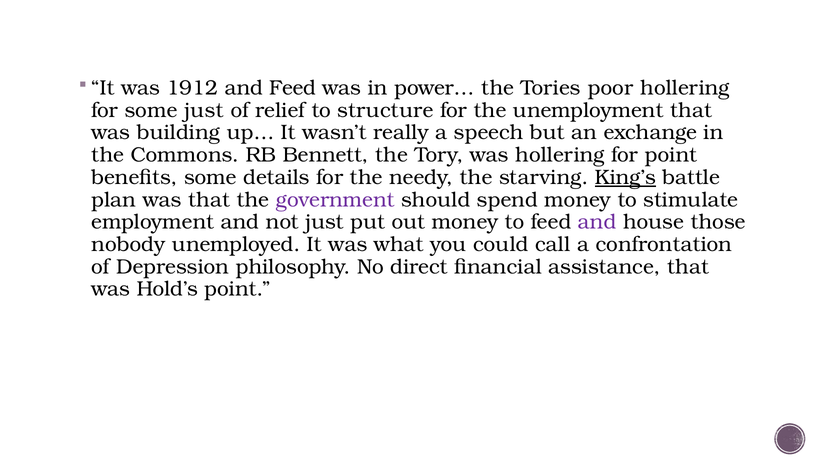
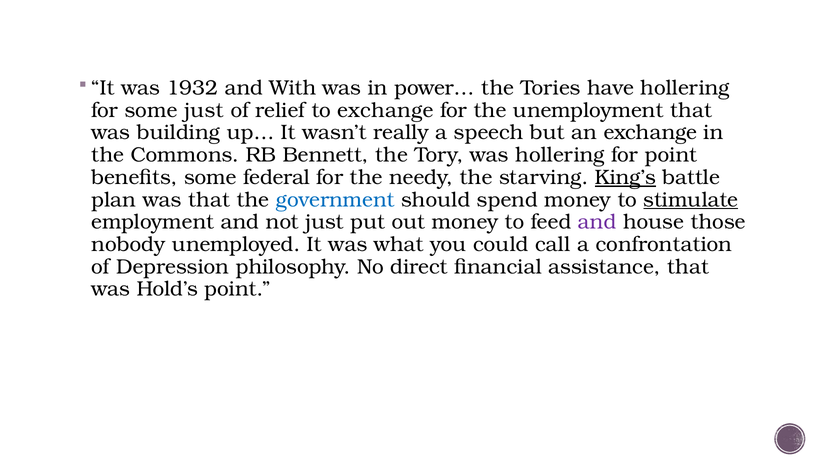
1912: 1912 -> 1932
and Feed: Feed -> With
poor: poor -> have
to structure: structure -> exchange
details: details -> federal
government colour: purple -> blue
stimulate underline: none -> present
